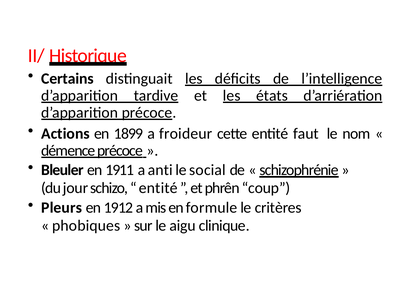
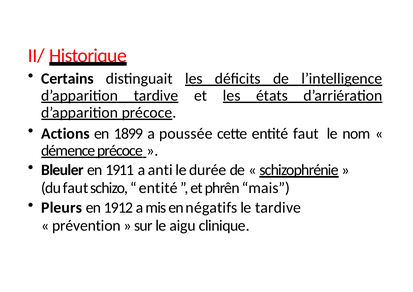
froideur: froideur -> poussée
social: social -> durée
du jour: jour -> faut
coup: coup -> mais
formule: formule -> négatifs
le critères: critères -> tardive
phobiques: phobiques -> prévention
